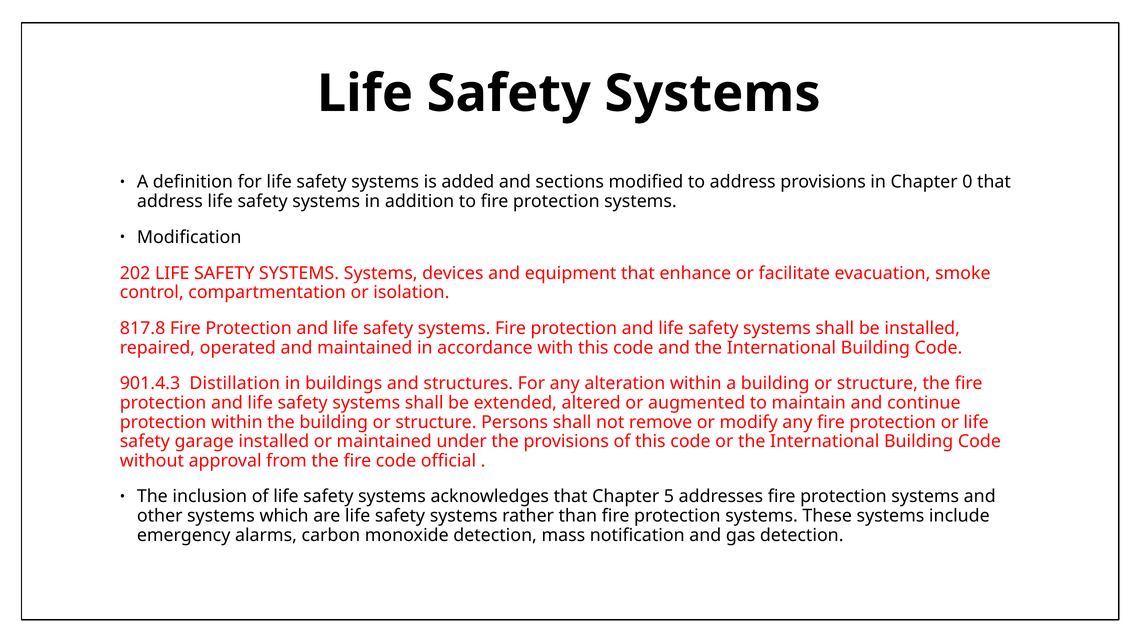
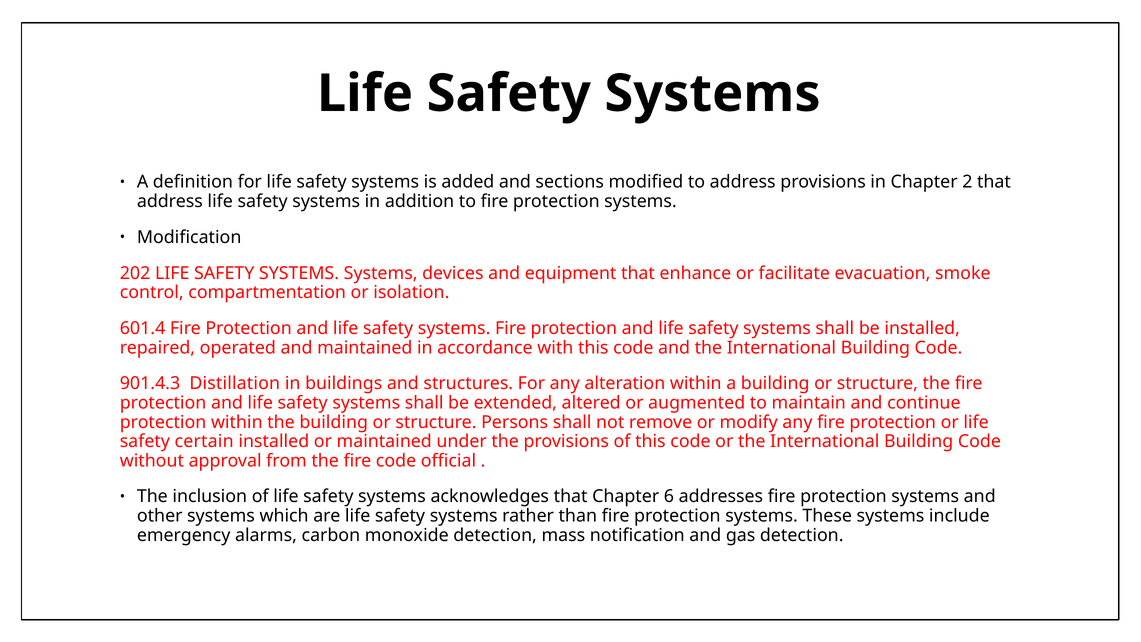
0: 0 -> 2
817.8: 817.8 -> 601.4
garage: garage -> certain
5: 5 -> 6
